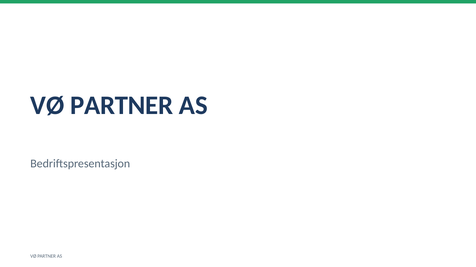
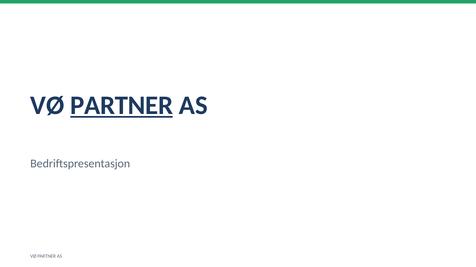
PARTNER at (122, 106) underline: none -> present
